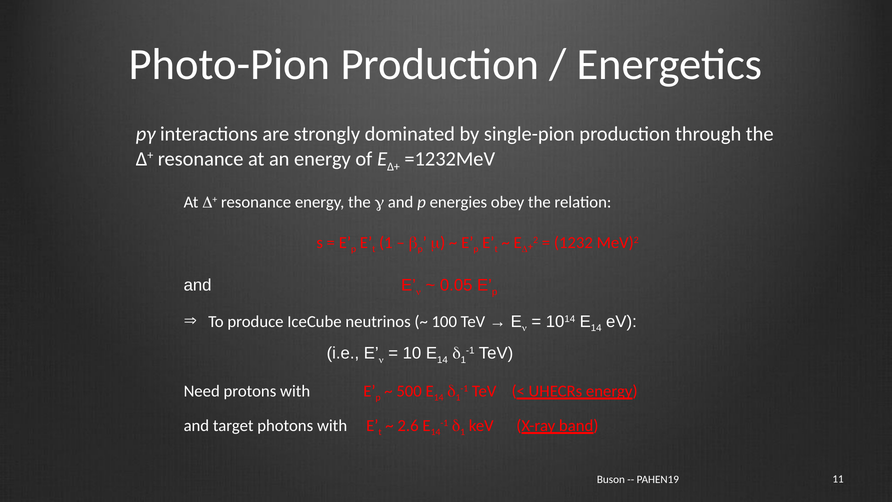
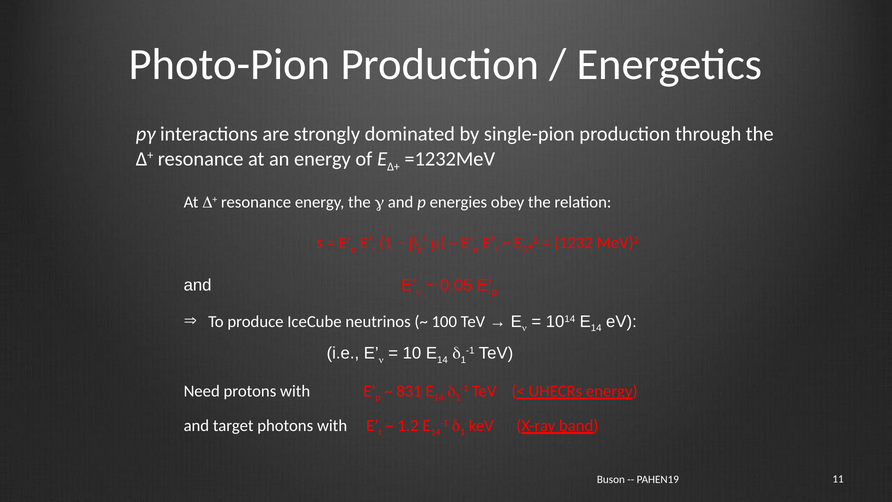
500: 500 -> 831
2.6: 2.6 -> 1.2
